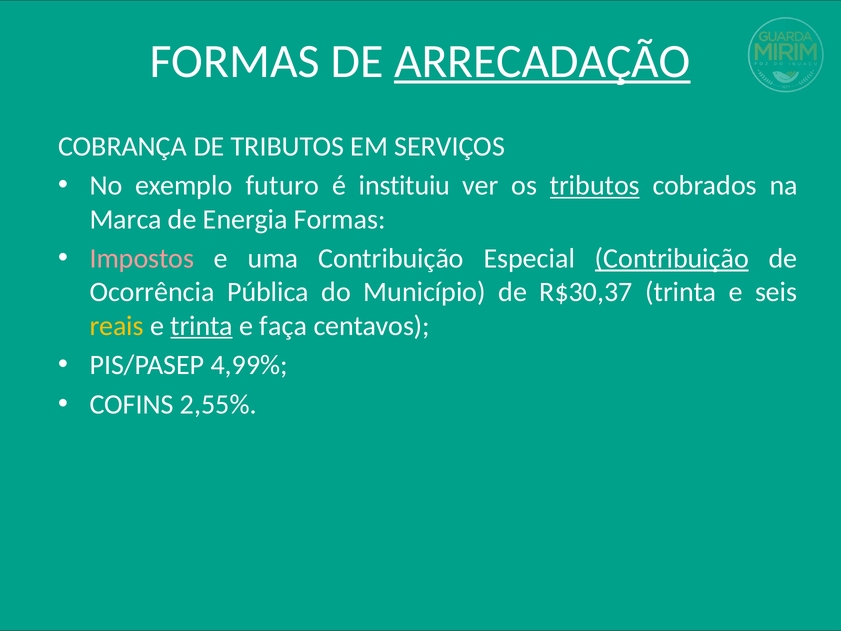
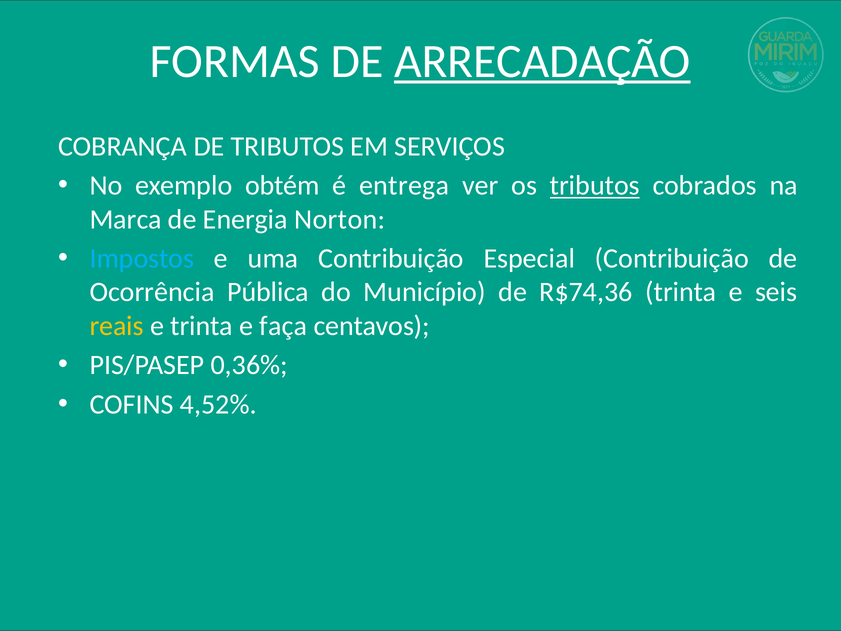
futuro: futuro -> obtém
instituiu: instituiu -> entrega
Energia Formas: Formas -> Norton
Impostos colour: pink -> light blue
Contribuição at (672, 258) underline: present -> none
R$30,37: R$30,37 -> R$74,36
trinta at (202, 326) underline: present -> none
4,99%: 4,99% -> 0,36%
2,55%: 2,55% -> 4,52%
